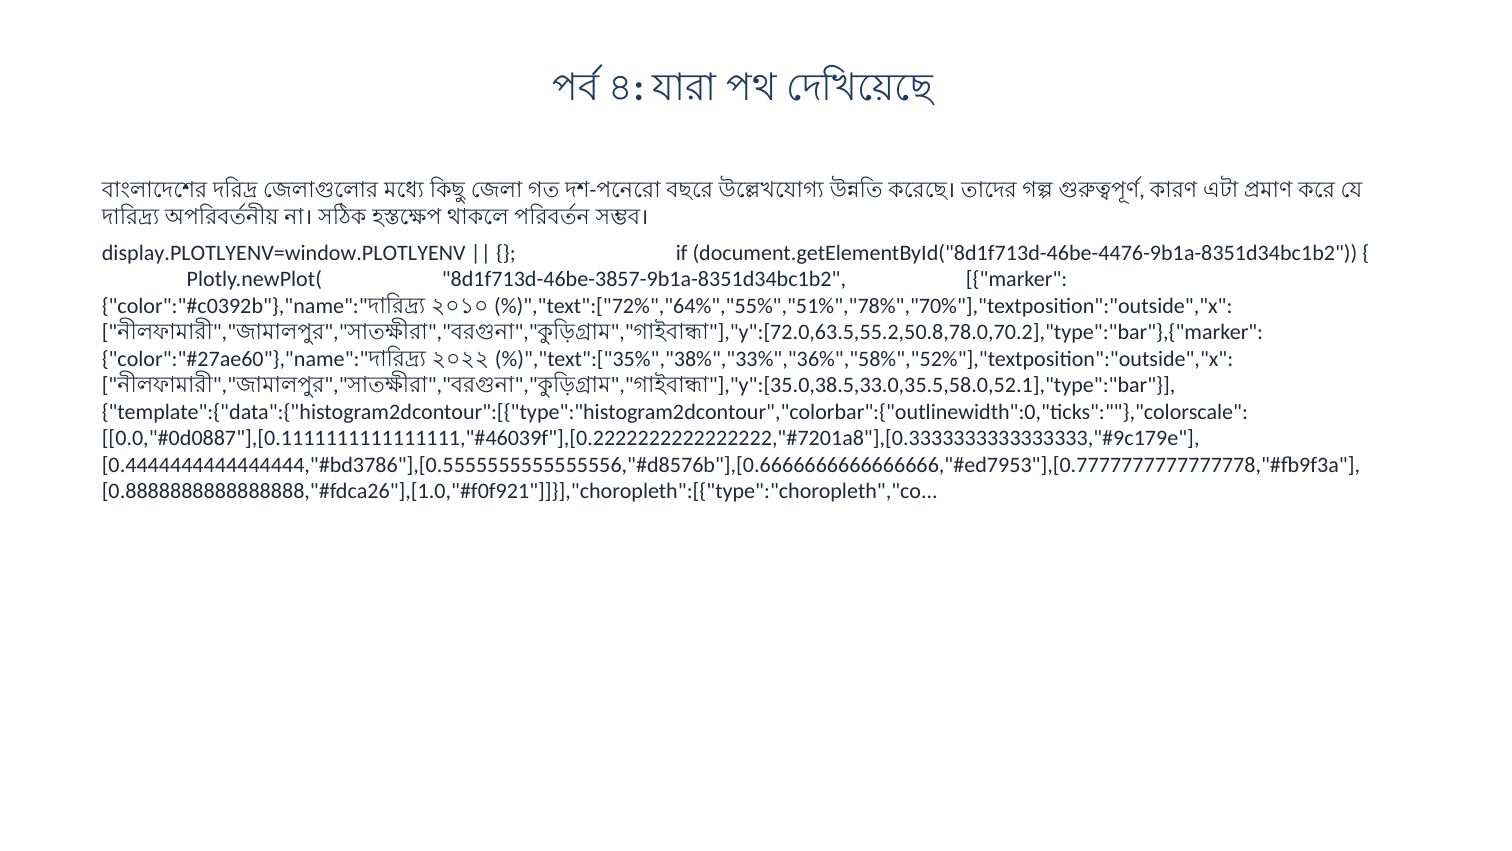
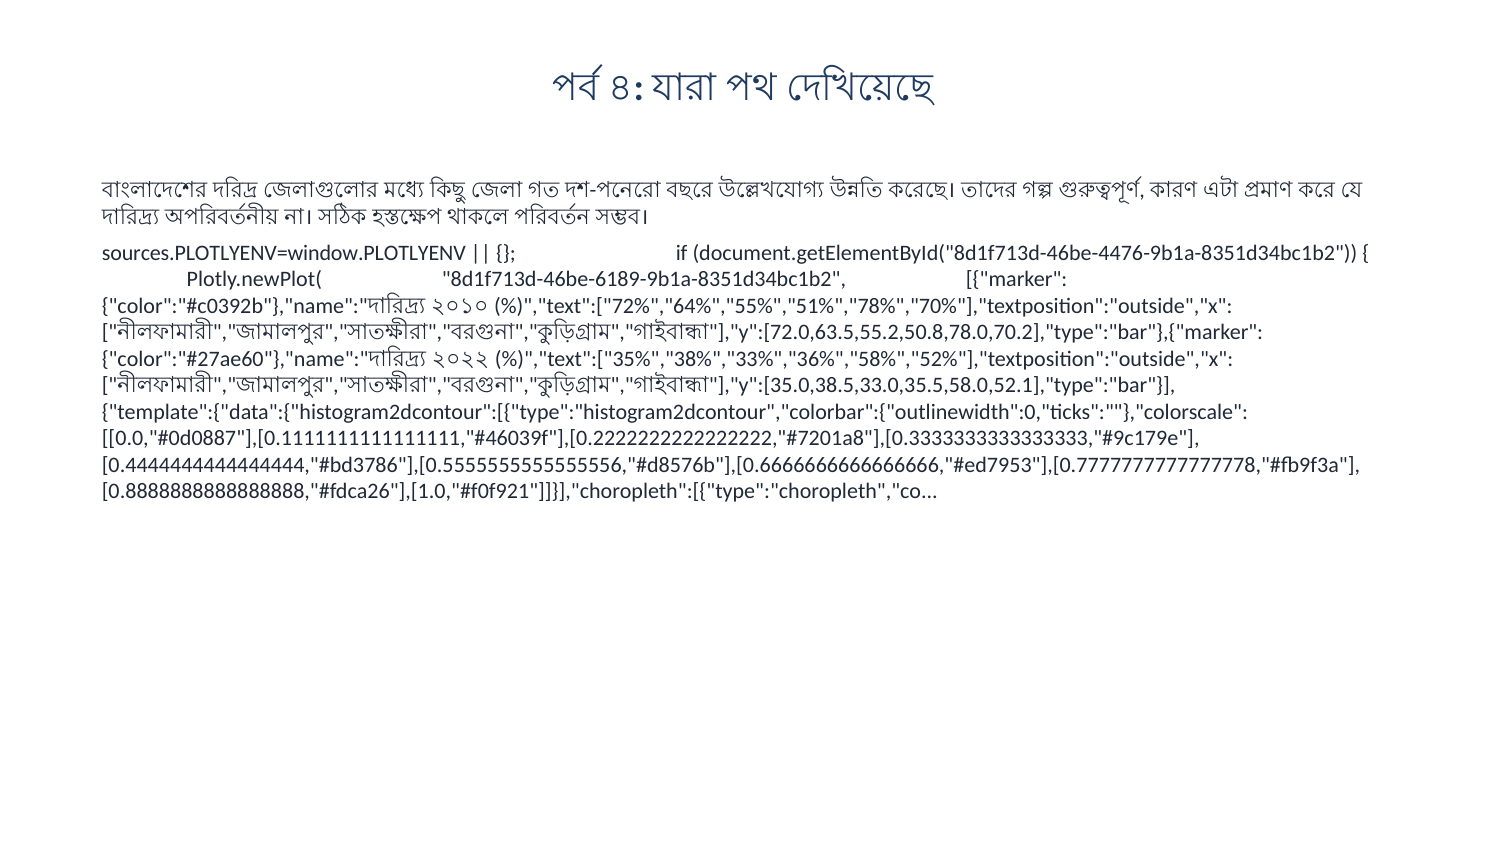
display.PLOTLYENV=window.PLOTLYENV: display.PLOTLYENV=window.PLOTLYENV -> sources.PLOTLYENV=window.PLOTLYENV
8d1f713d-46be-3857-9b1a-8351d34bc1b2: 8d1f713d-46be-3857-9b1a-8351d34bc1b2 -> 8d1f713d-46be-6189-9b1a-8351d34bc1b2
